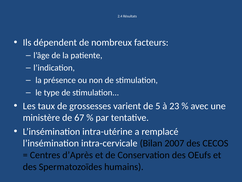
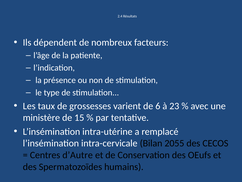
5: 5 -> 6
67: 67 -> 15
2007: 2007 -> 2055
d’Après: d’Après -> d’Autre
